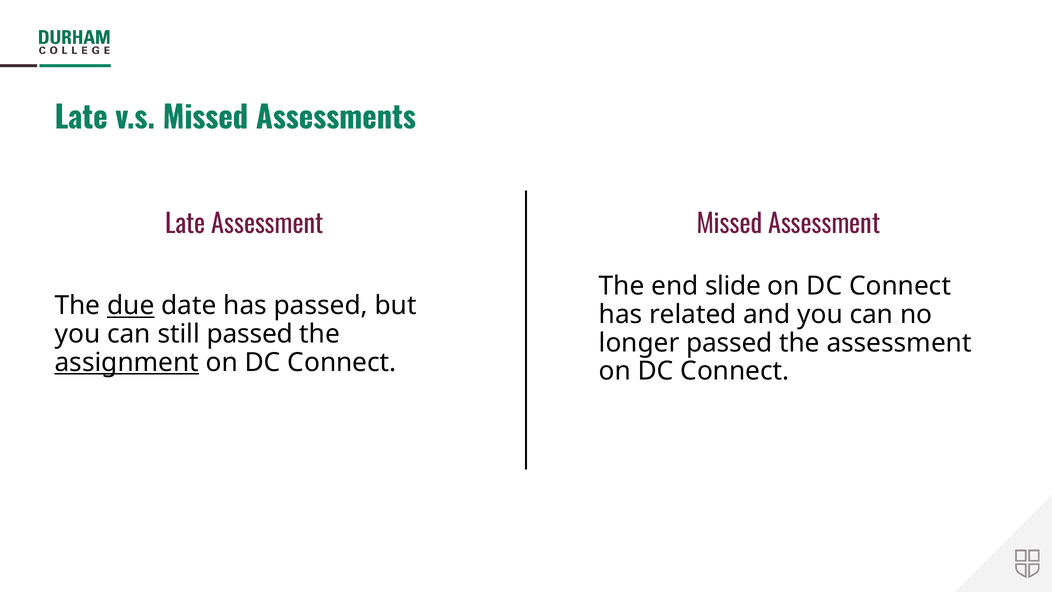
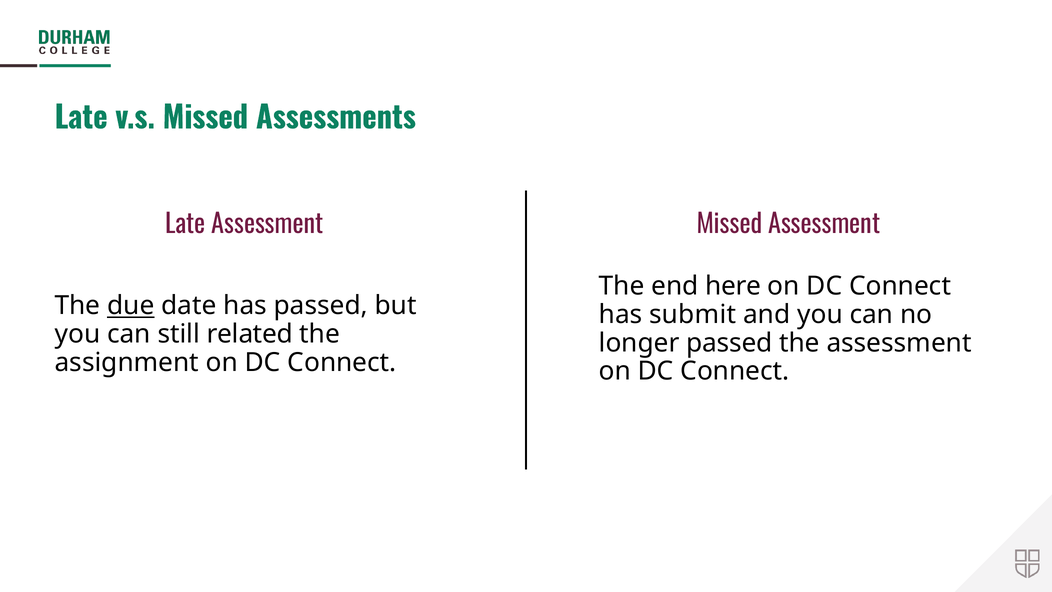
slide: slide -> here
related: related -> submit
still passed: passed -> related
assignment underline: present -> none
